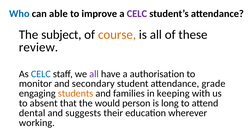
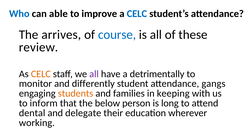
CELC at (137, 14) colour: purple -> blue
subject: subject -> arrives
course colour: orange -> blue
CELC at (41, 74) colour: blue -> orange
authorisation: authorisation -> detrimentally
secondary: secondary -> differently
grade: grade -> gangs
absent: absent -> inform
would: would -> below
suggests: suggests -> delegate
